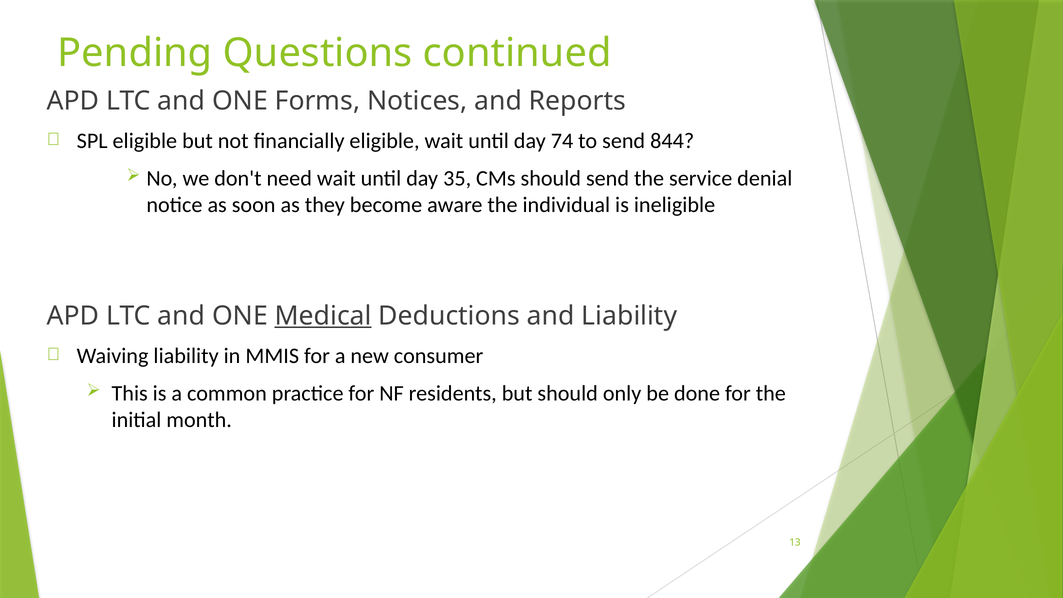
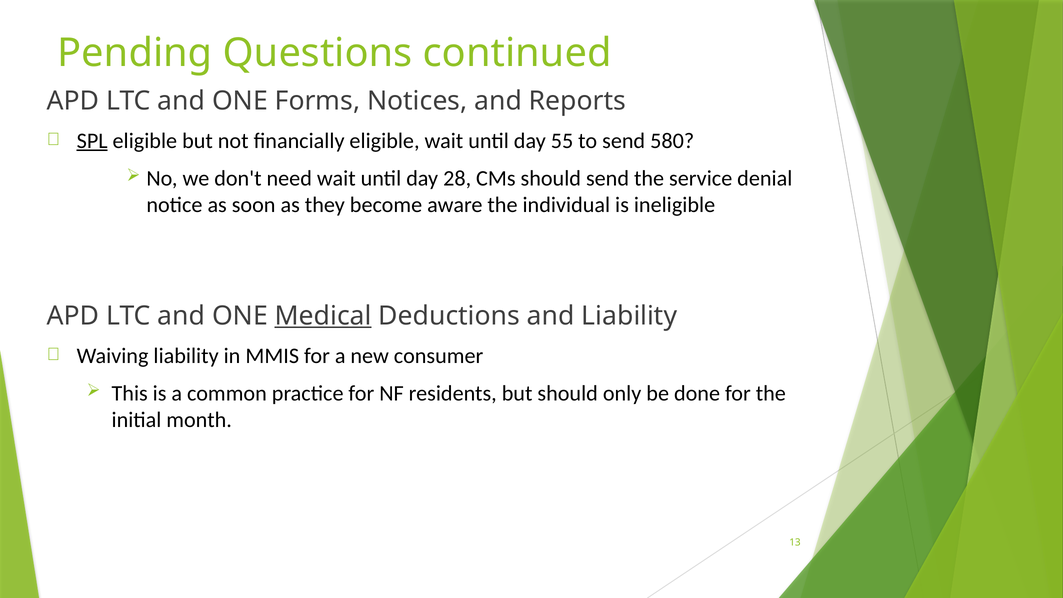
SPL underline: none -> present
74: 74 -> 55
844: 844 -> 580
35: 35 -> 28
